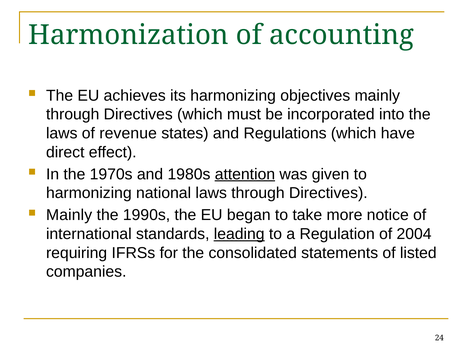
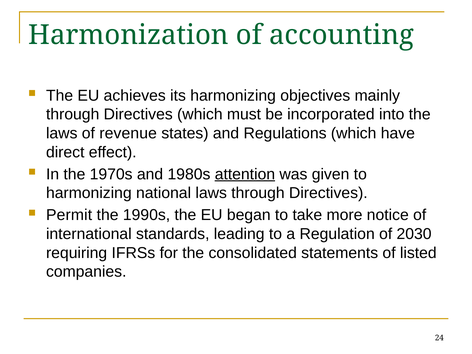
Mainly at (69, 215): Mainly -> Permit
leading underline: present -> none
2004: 2004 -> 2030
